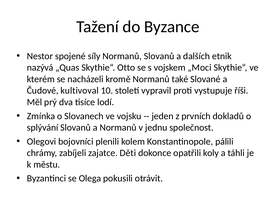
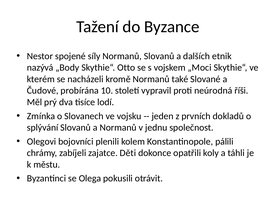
„Quas: „Quas -> „Body
kultivoval: kultivoval -> probírána
vystupuje: vystupuje -> neúrodná
